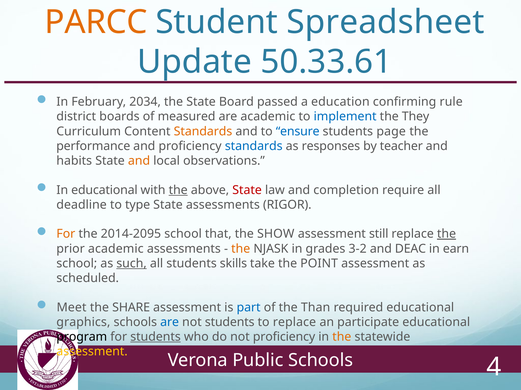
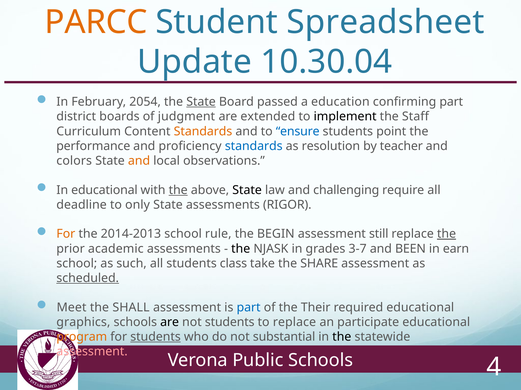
50.33.61: 50.33.61 -> 10.30.04
2034: 2034 -> 2054
State at (201, 102) underline: none -> present
confirming rule: rule -> part
measured: measured -> judgment
are academic: academic -> extended
implement colour: blue -> black
They: They -> Staff
page: page -> point
responses: responses -> resolution
habits: habits -> colors
State at (247, 190) colour: red -> black
completion: completion -> challenging
type: type -> only
2014-2095: 2014-2095 -> 2014-2013
that: that -> rule
SHOW: SHOW -> BEGIN
the at (241, 249) colour: orange -> black
3-2: 3-2 -> 3-7
DEAC: DEAC -> BEEN
such underline: present -> none
skills: skills -> class
POINT: POINT -> SHARE
scheduled underline: none -> present
SHARE: SHARE -> SHALL
Than: Than -> Their
are at (170, 323) colour: blue -> black
program colour: black -> orange
not proficiency: proficiency -> substantial
the at (342, 337) colour: orange -> black
assessment at (92, 352) colour: yellow -> pink
